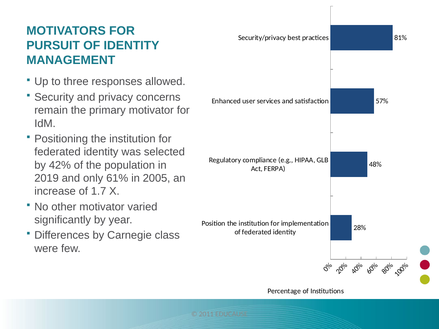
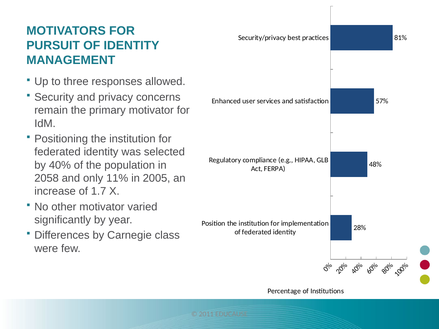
42%: 42% -> 40%
2019: 2019 -> 2058
61%: 61% -> 11%
